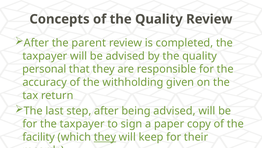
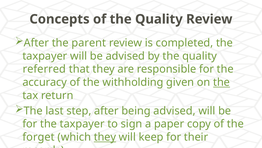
personal: personal -> referred
the at (222, 82) underline: none -> present
facility: facility -> forget
